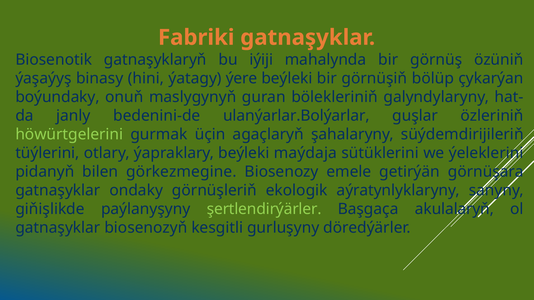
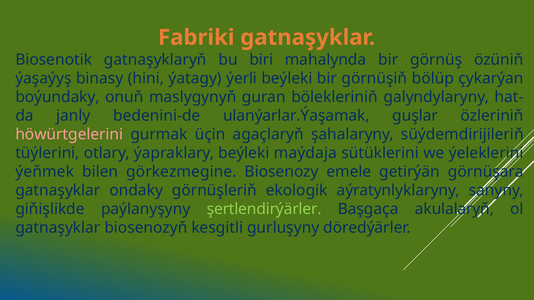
iýiji: iýiji -> biri
ýere: ýere -> ýerli
ulanýarlar.Bolýarlar: ulanýarlar.Bolýarlar -> ulanýarlar.Ýaşamak
höwürtgelerini colour: light green -> pink
pidanyň: pidanyň -> ýeňmek
